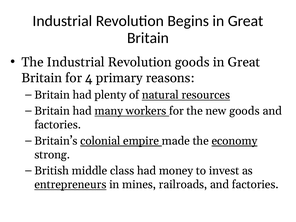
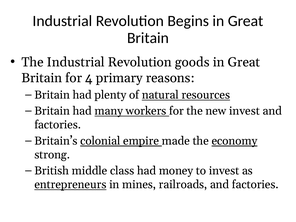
new goods: goods -> invest
